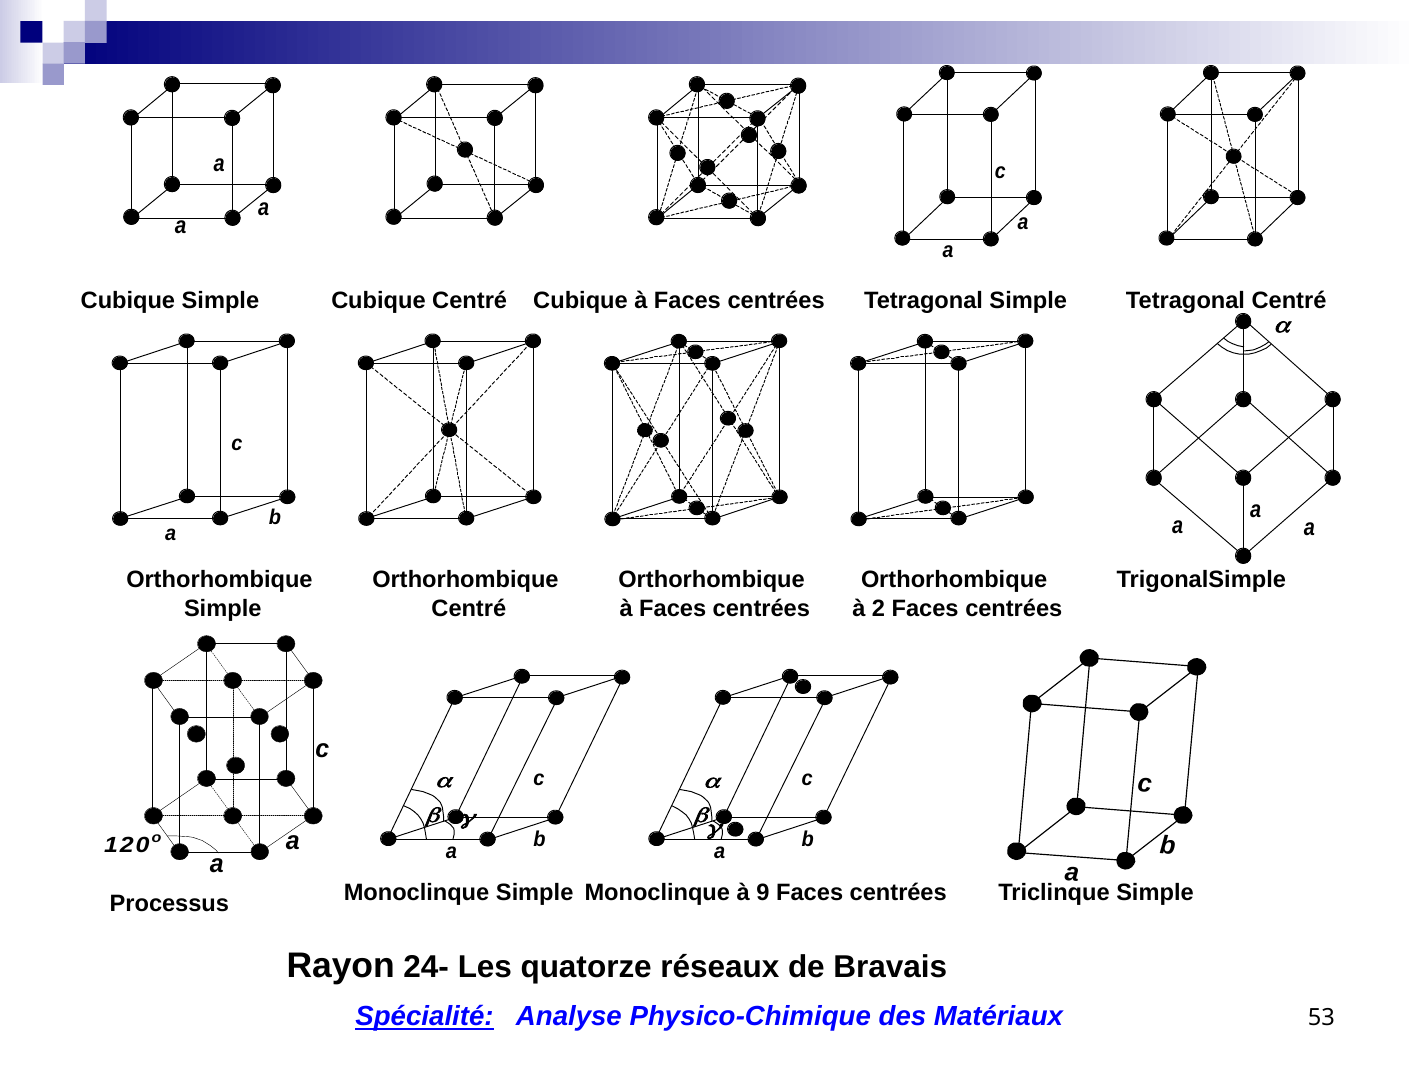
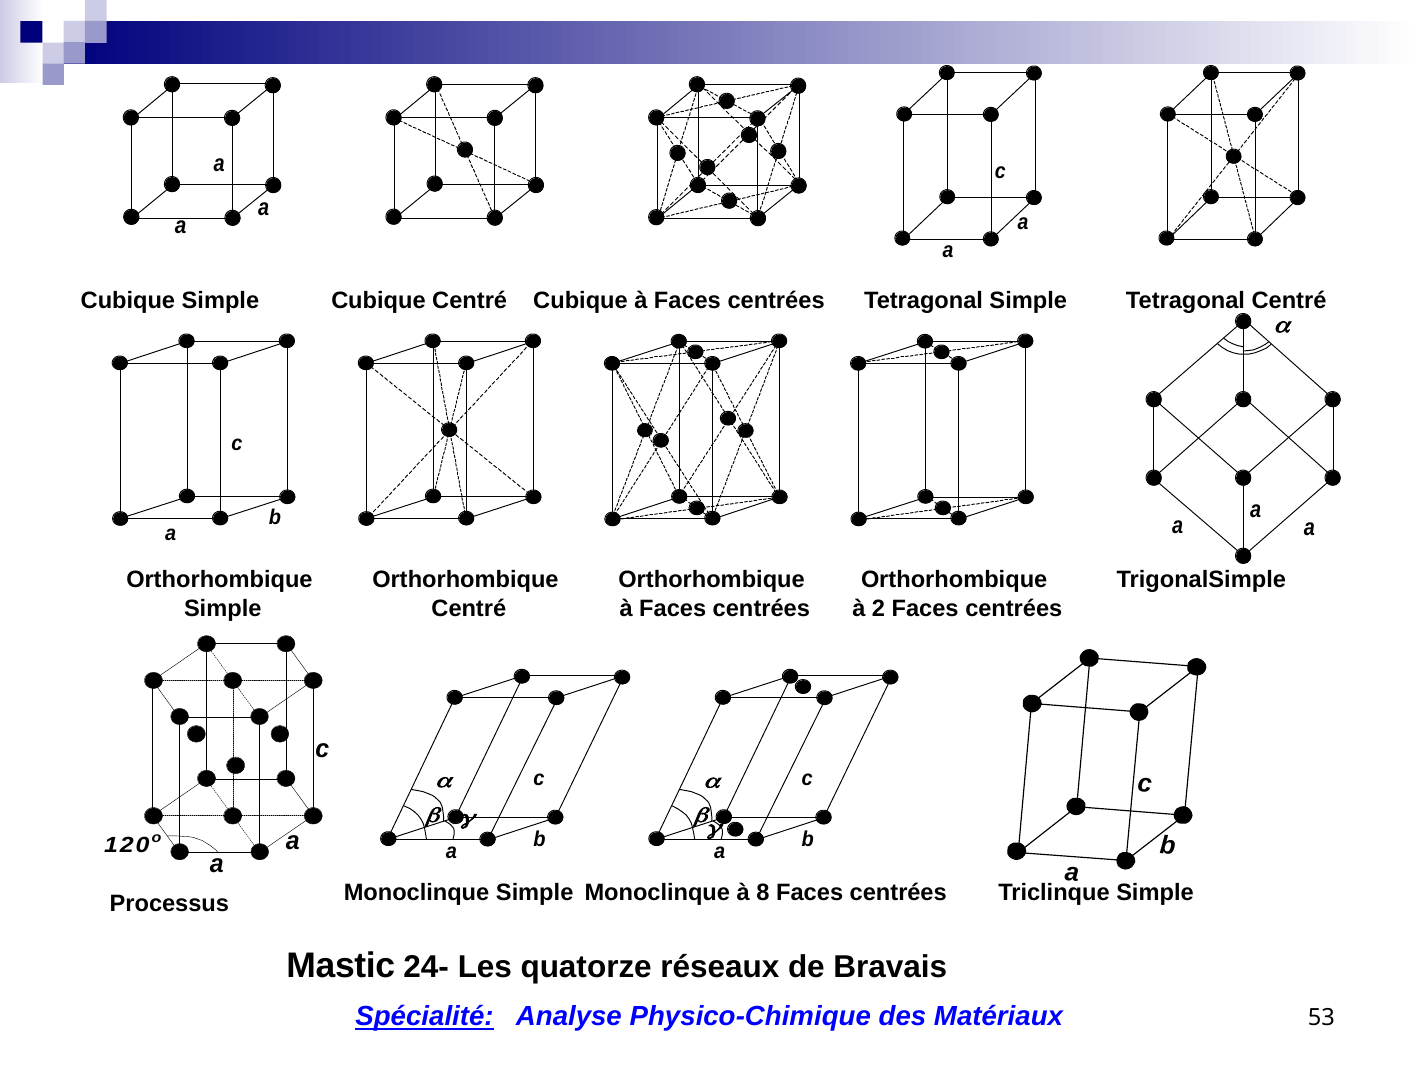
9: 9 -> 8
Rayon: Rayon -> Mastic
